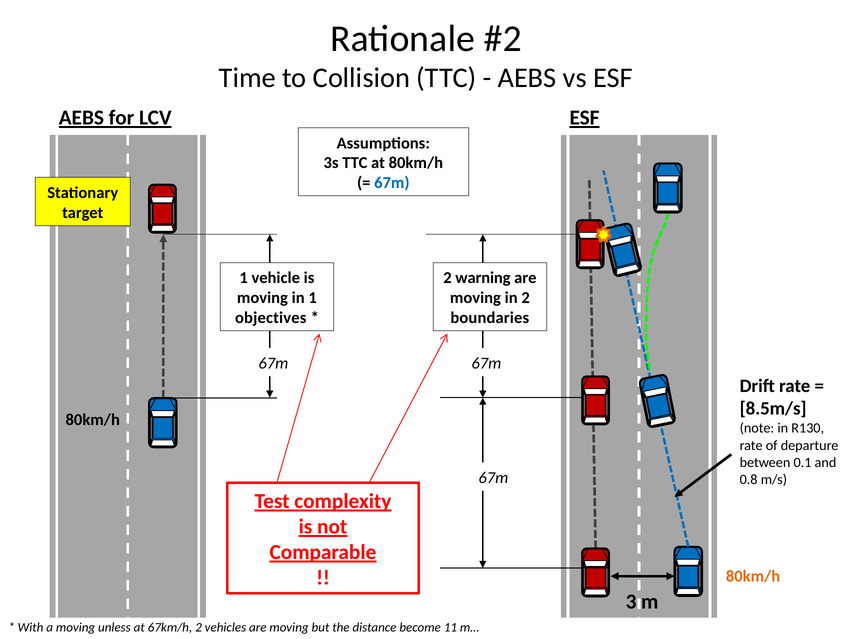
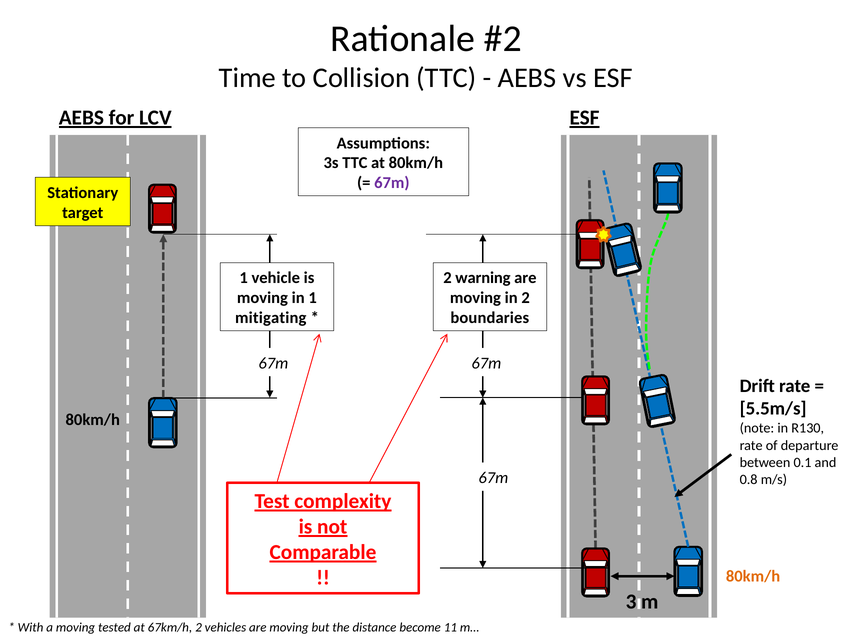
67m at (392, 183) colour: blue -> purple
objectives: objectives -> mitigating
8.5m/s: 8.5m/s -> 5.5m/s
unless: unless -> tested
